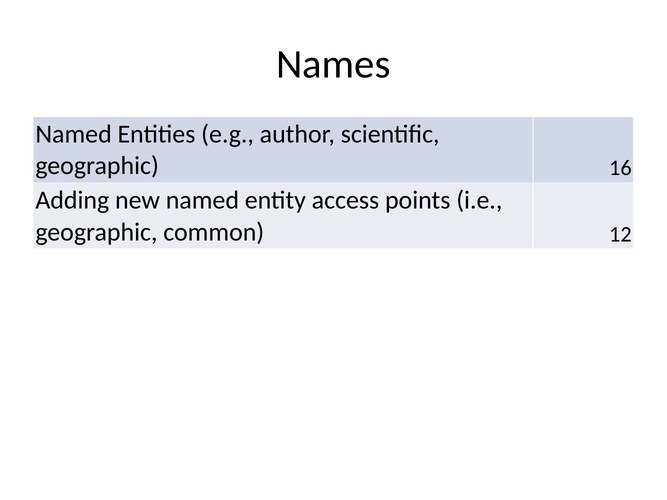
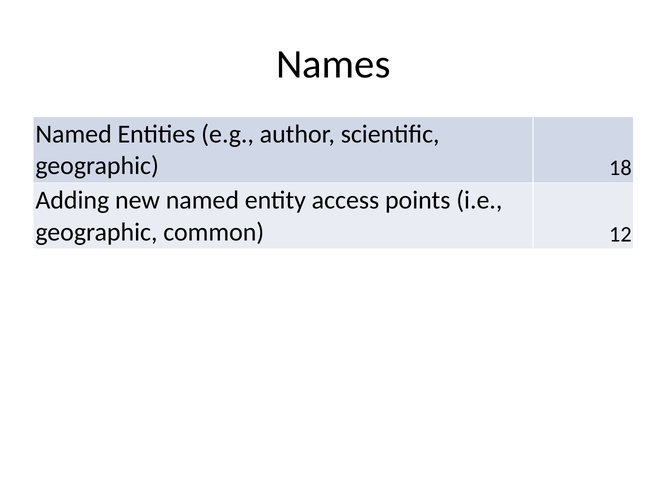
16: 16 -> 18
